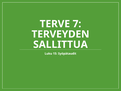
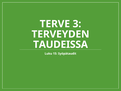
7: 7 -> 3
SALLITTUA: SALLITTUA -> TAUDEISSA
